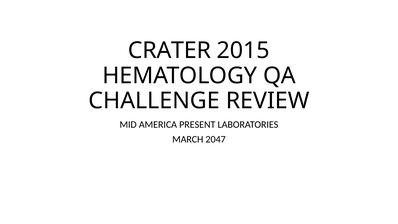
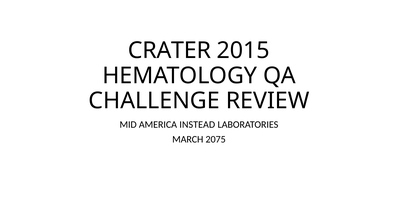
PRESENT: PRESENT -> INSTEAD
2047: 2047 -> 2075
